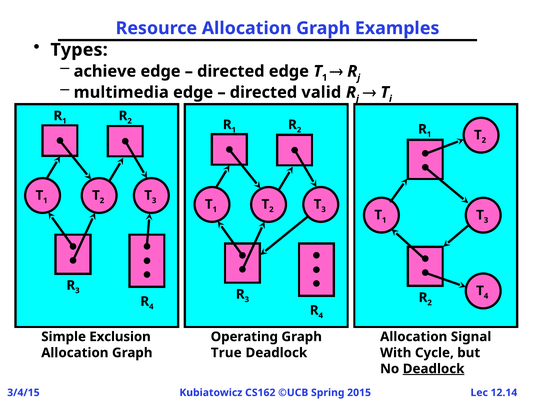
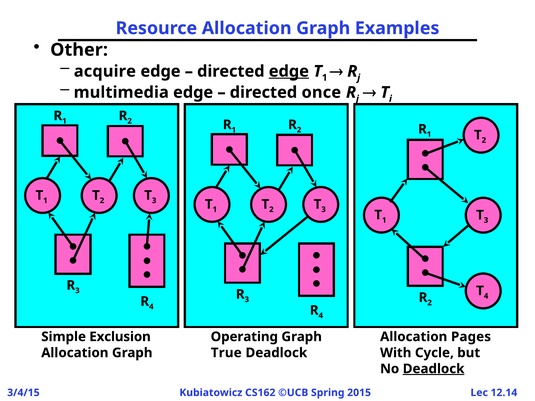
Types: Types -> Other
achieve: achieve -> acquire
edge at (289, 71) underline: none -> present
valid: valid -> once
Signal: Signal -> Pages
